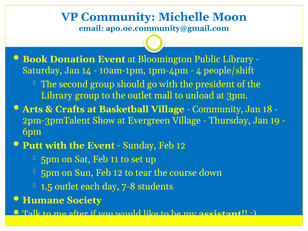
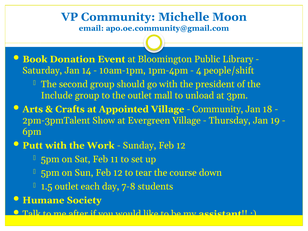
Library at (57, 96): Library -> Include
Basketball: Basketball -> Appointed
the Event: Event -> Work
